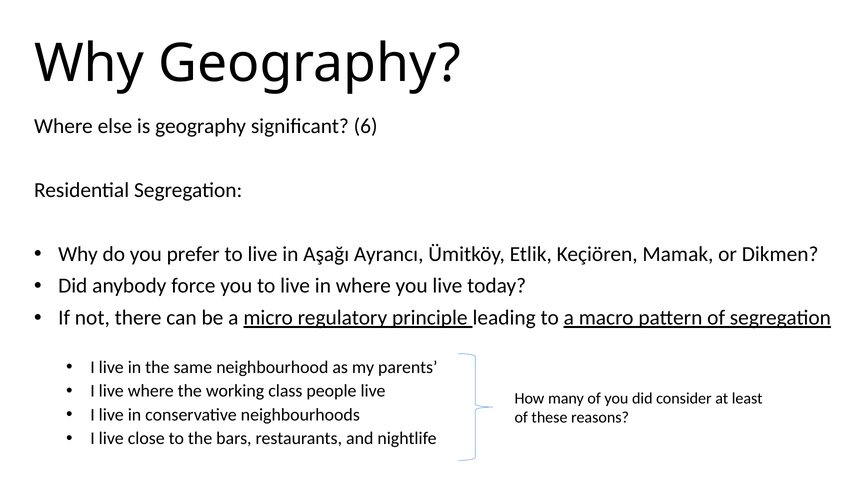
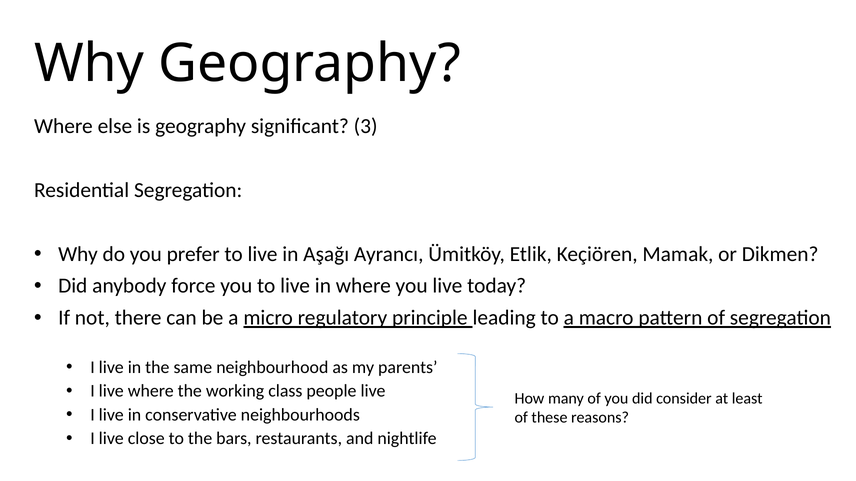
6: 6 -> 3
